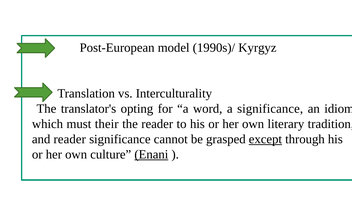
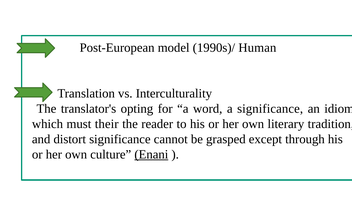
Kyrgyz: Kyrgyz -> Human
and reader: reader -> distort
except underline: present -> none
